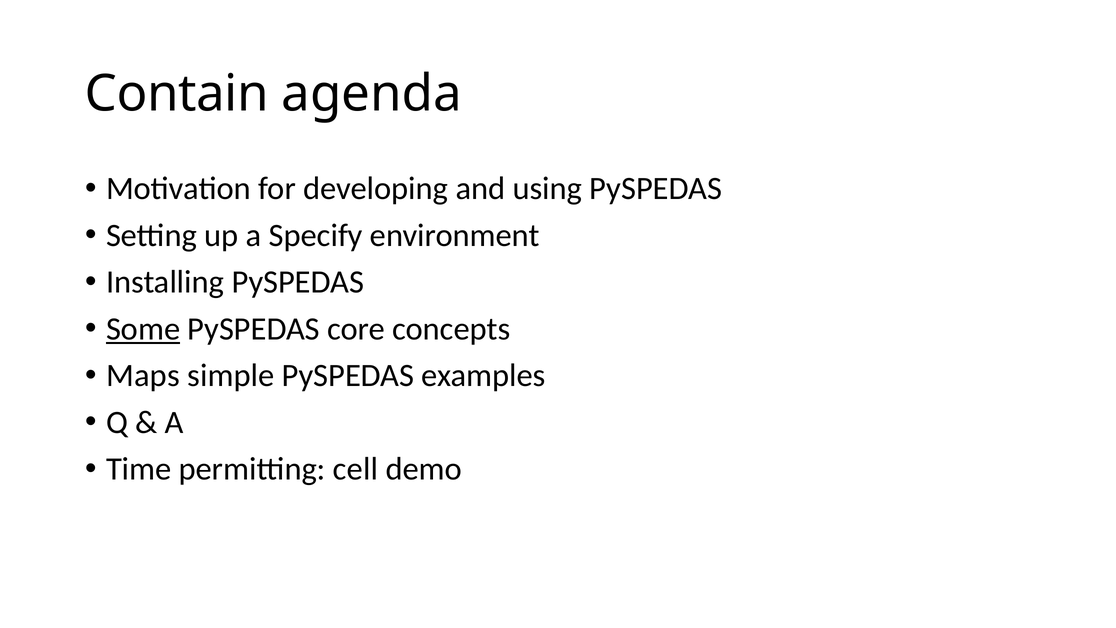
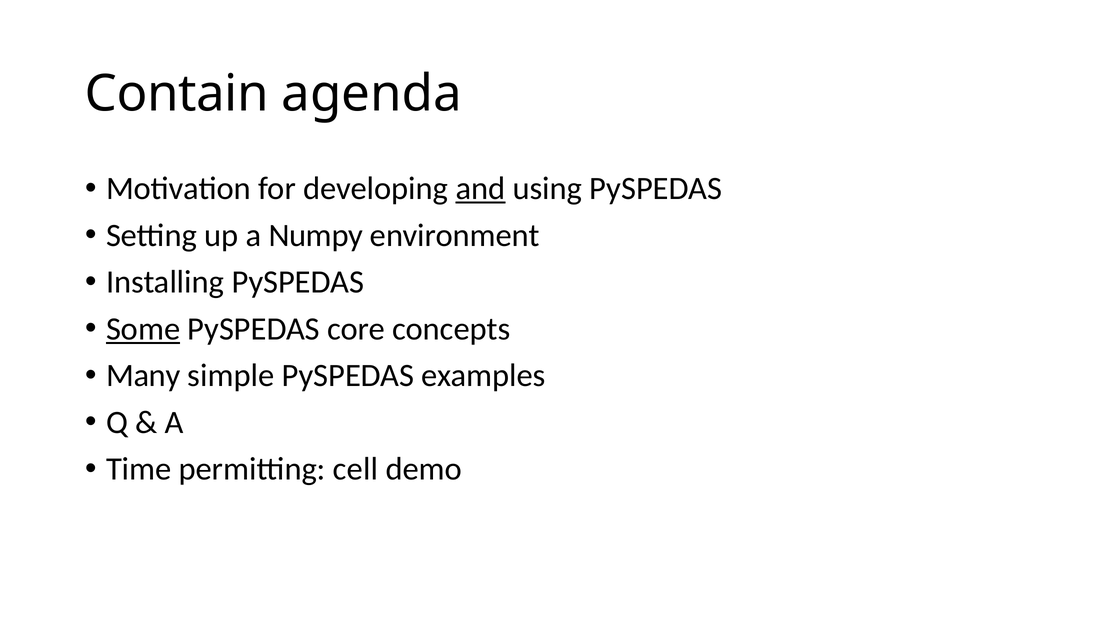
and underline: none -> present
Specify: Specify -> Numpy
Maps: Maps -> Many
